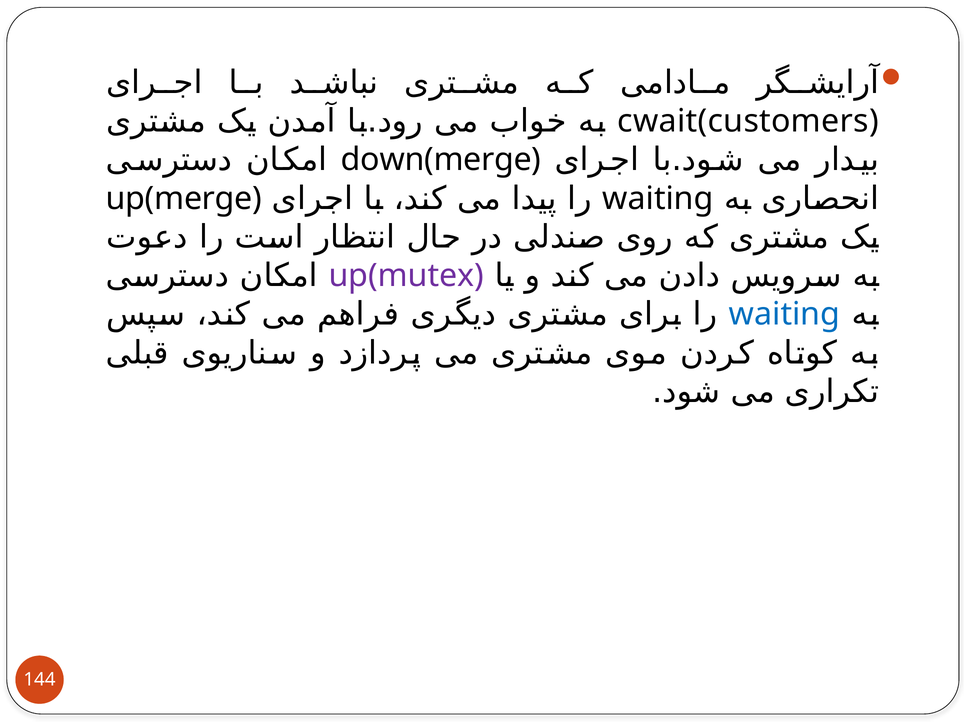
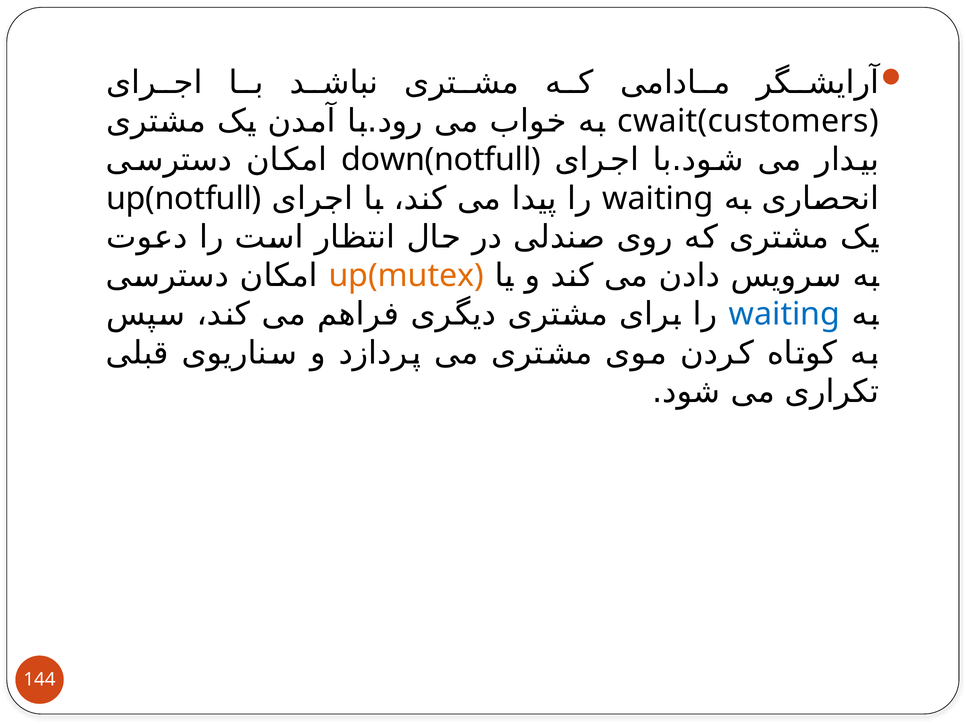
down(merge: down(merge -> down(notfull
up(merge: up(merge -> up(notfull
up(mutex colour: purple -> orange
